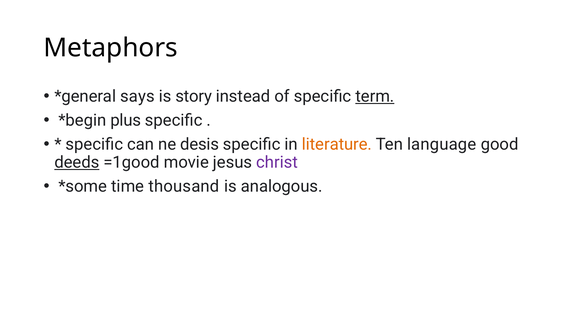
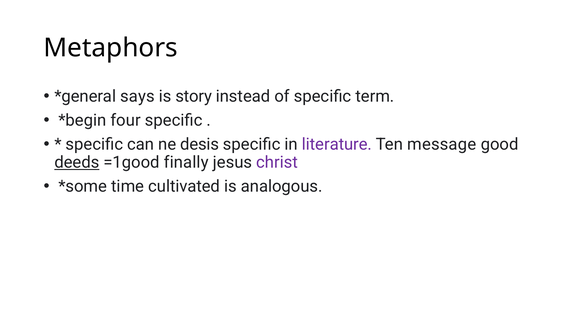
term underline: present -> none
plus: plus -> four
literature colour: orange -> purple
language: language -> message
movie: movie -> finally
thousand: thousand -> cultivated
